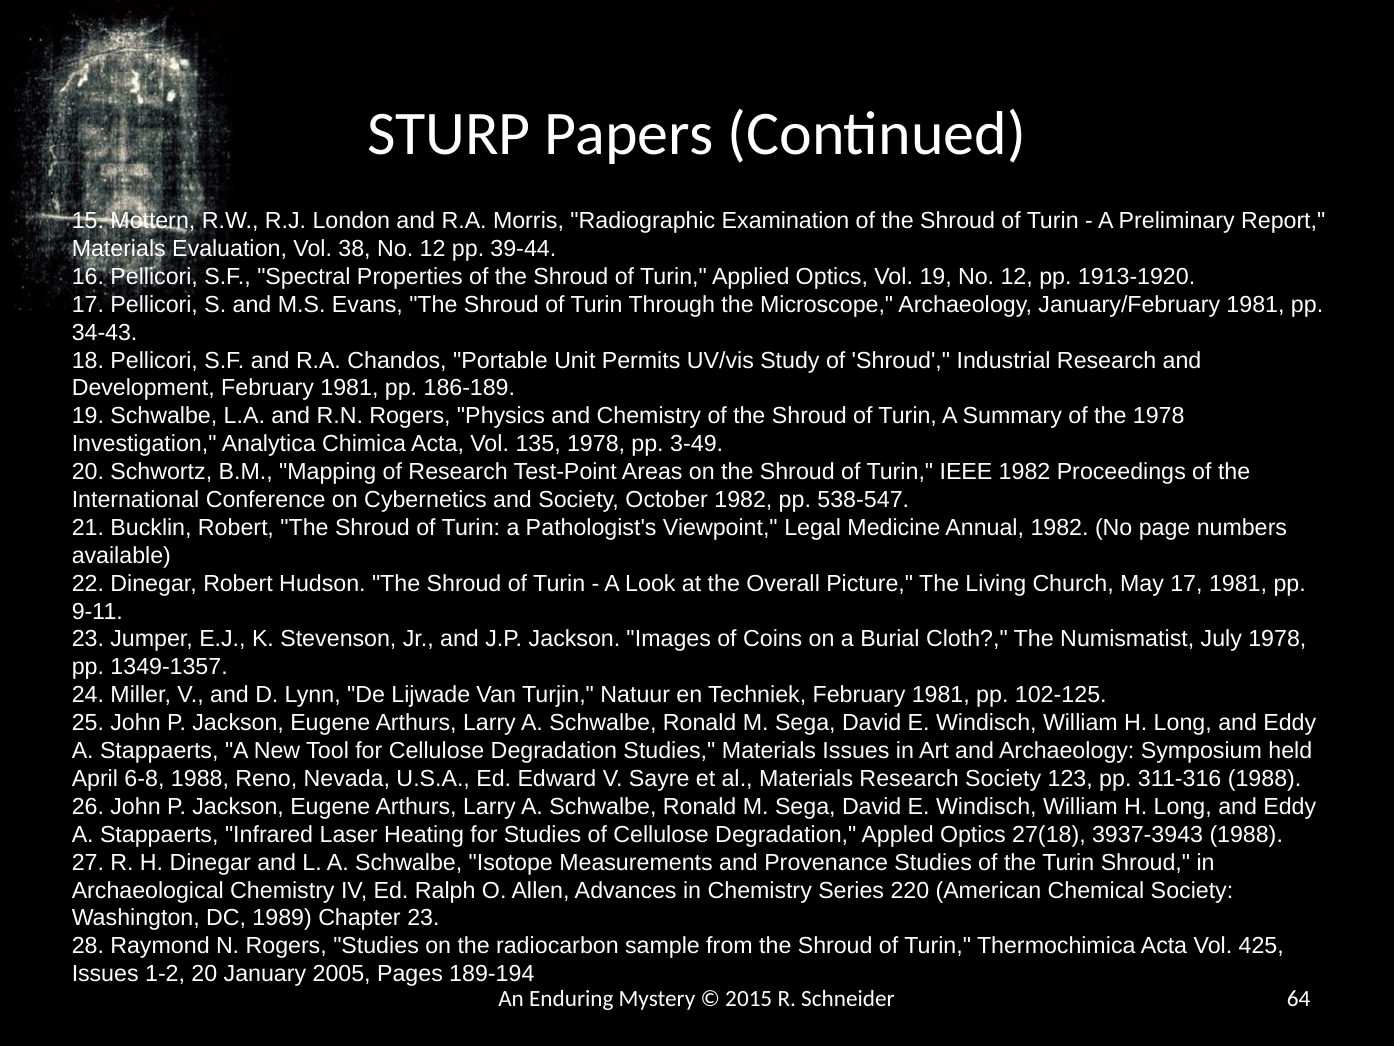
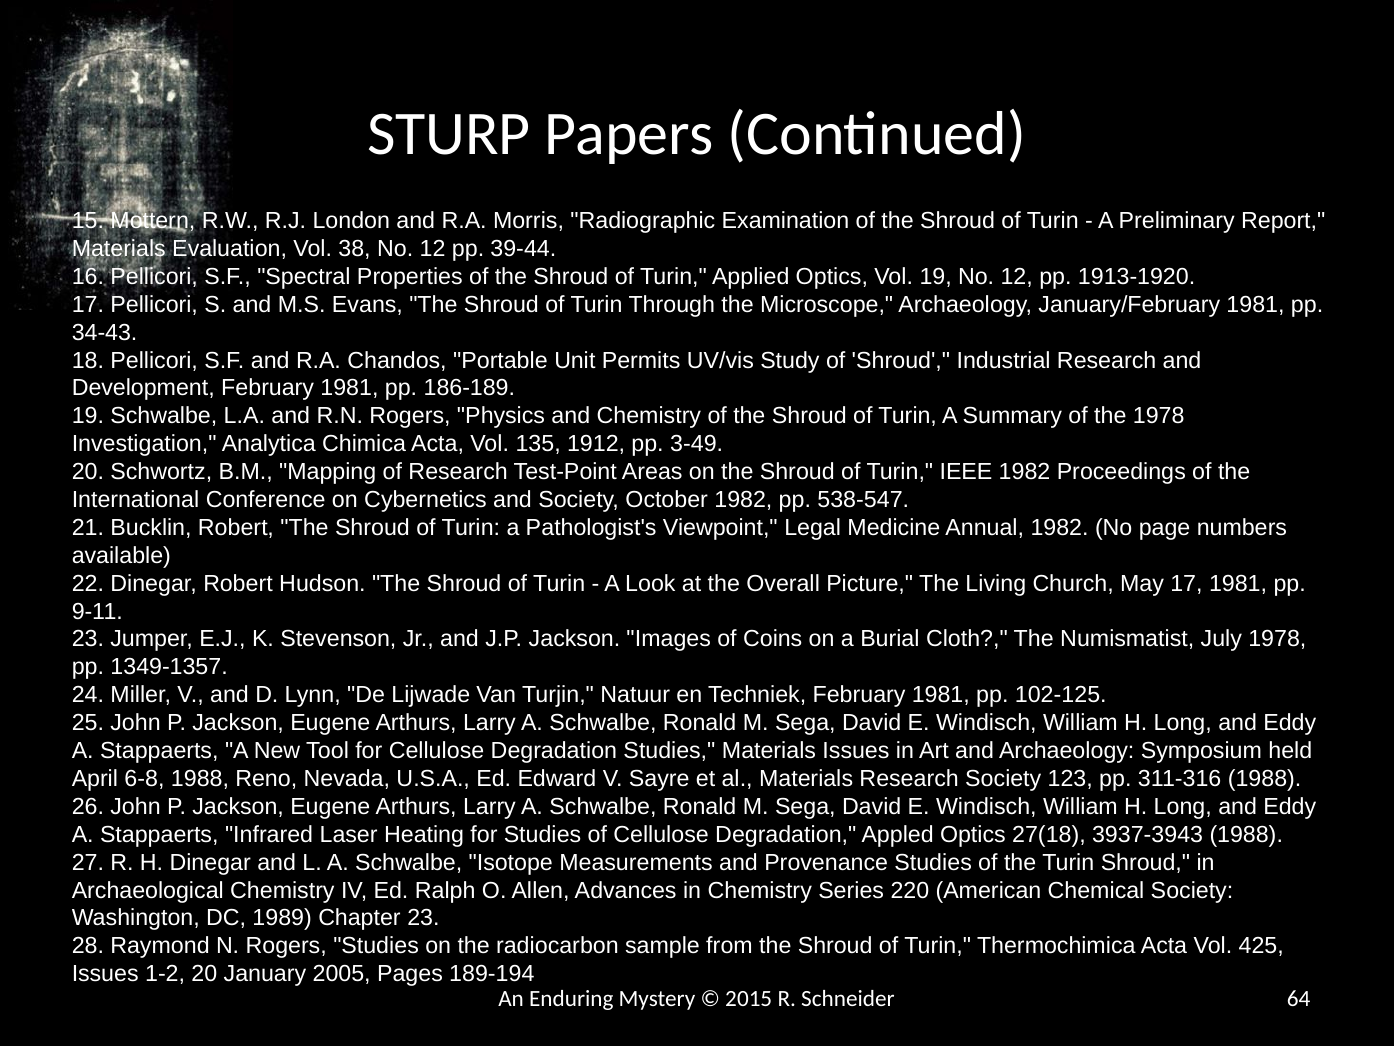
135 1978: 1978 -> 1912
